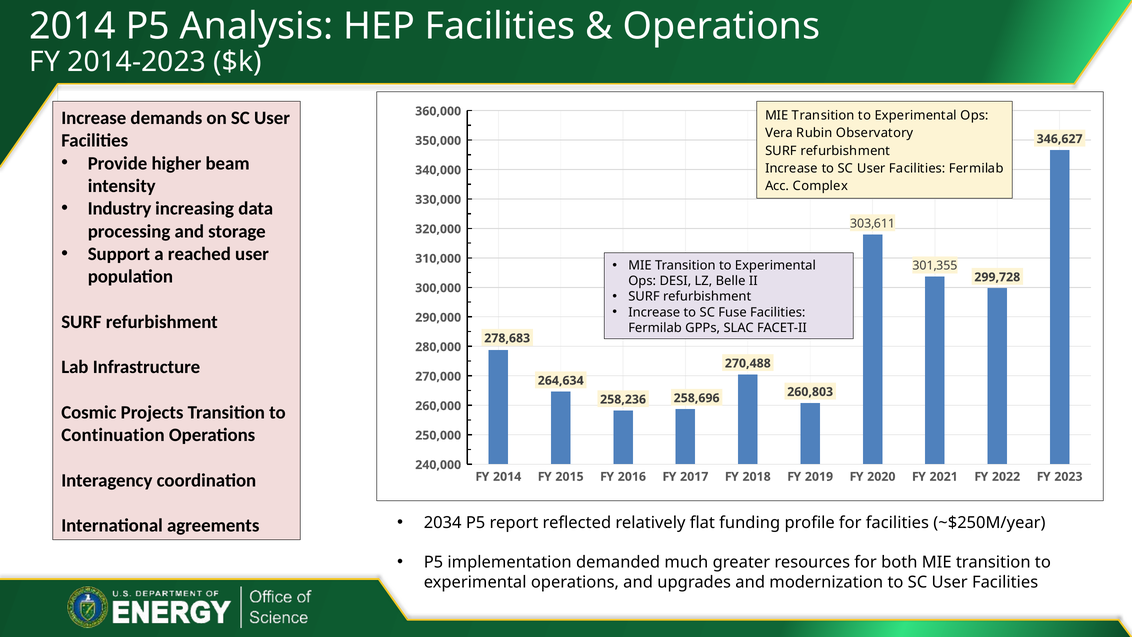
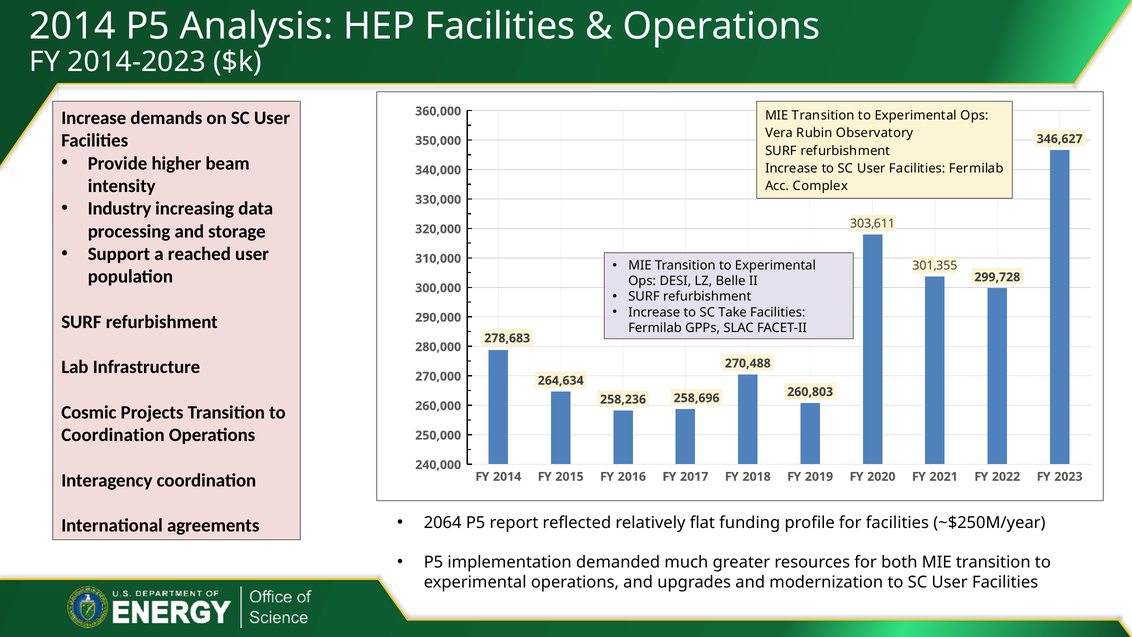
Fuse: Fuse -> Take
Continuation at (113, 435): Continuation -> Coordination
2034: 2034 -> 2064
